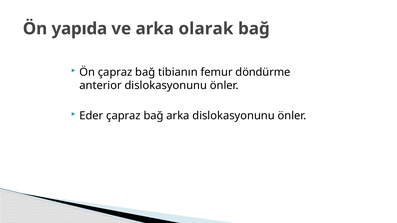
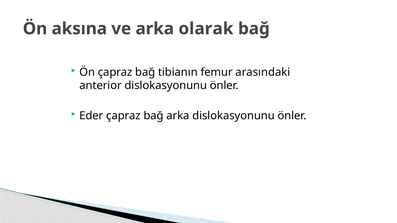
yapıda: yapıda -> aksına
döndürme: döndürme -> arasındaki
